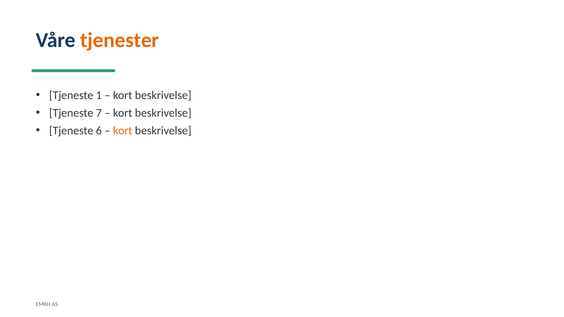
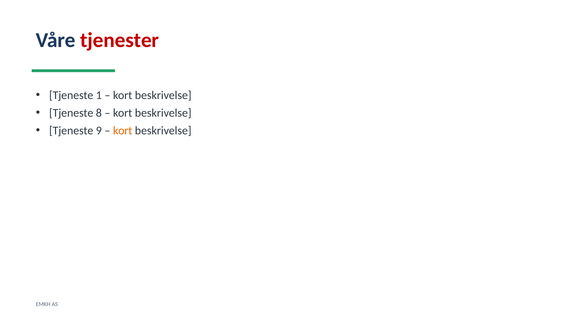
tjenester colour: orange -> red
7: 7 -> 8
6: 6 -> 9
